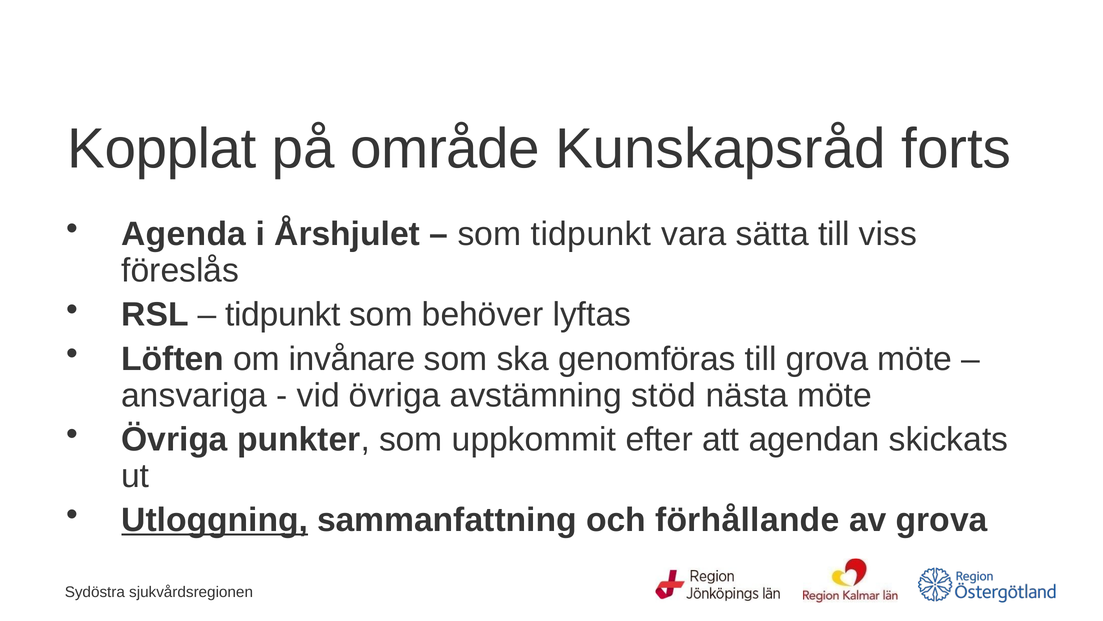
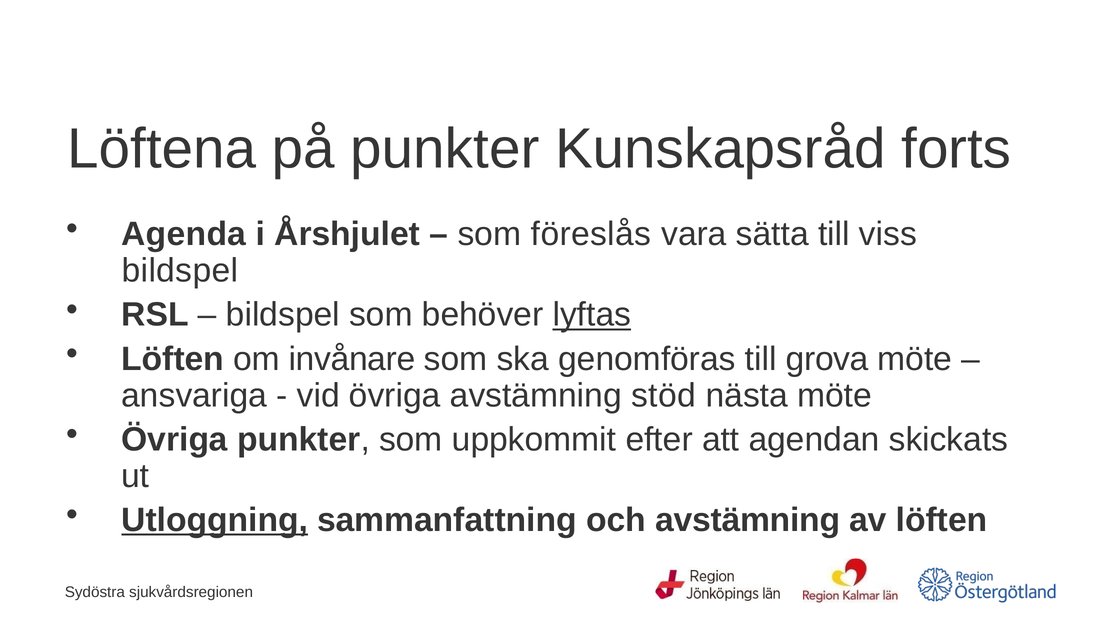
Kopplat: Kopplat -> Löftena
på område: område -> punkter
som tidpunkt: tidpunkt -> föreslås
föreslås at (180, 270): föreslås -> bildspel
tidpunkt at (283, 315): tidpunkt -> bildspel
lyftas underline: none -> present
och förhållande: förhållande -> avstämning
av grova: grova -> löften
